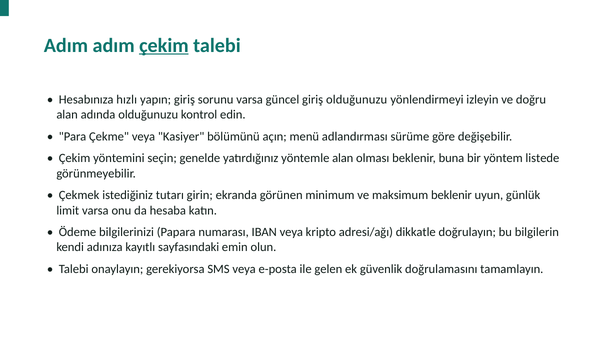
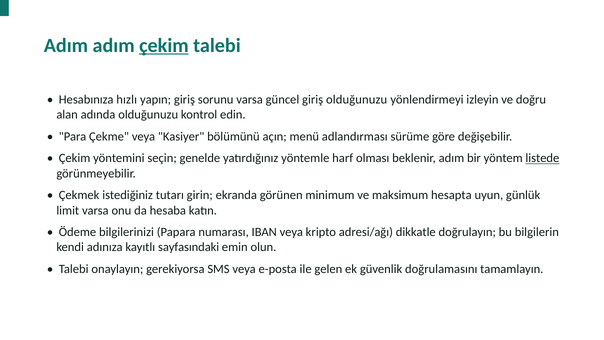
yöntemle alan: alan -> harf
beklenir buna: buna -> adım
listede underline: none -> present
maksimum beklenir: beklenir -> hesapta
